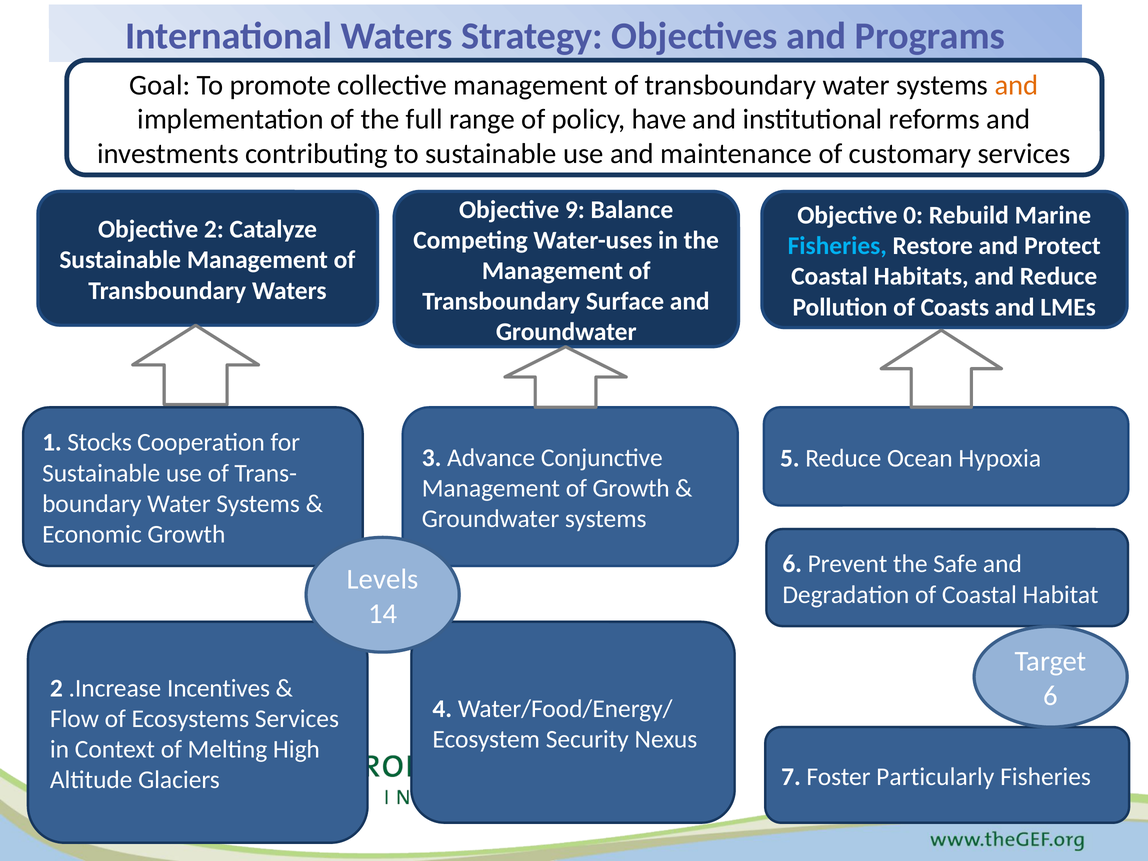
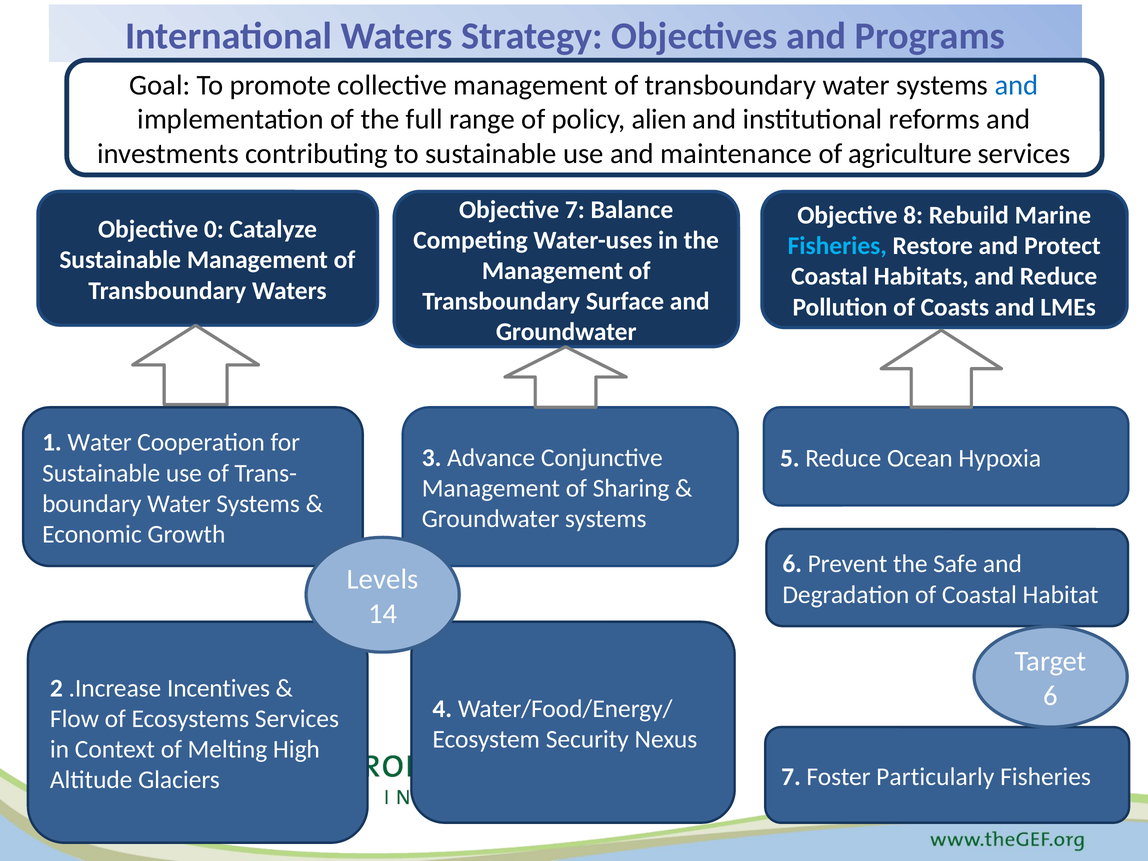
and at (1017, 85) colour: orange -> blue
have: have -> alien
customary: customary -> agriculture
Objective 9: 9 -> 7
0: 0 -> 8
Objective 2: 2 -> 0
1 Stocks: Stocks -> Water
of Growth: Growth -> Sharing
